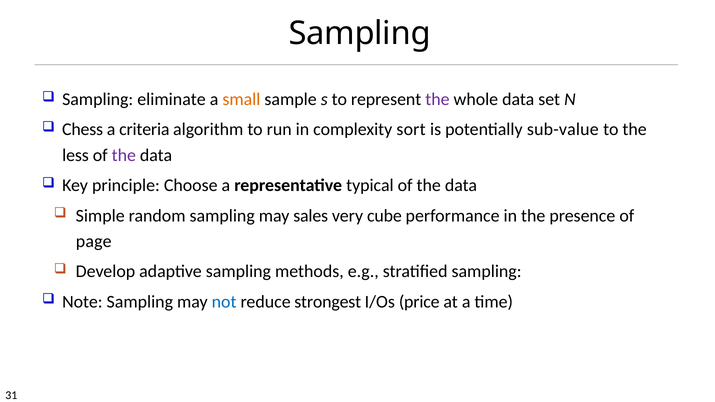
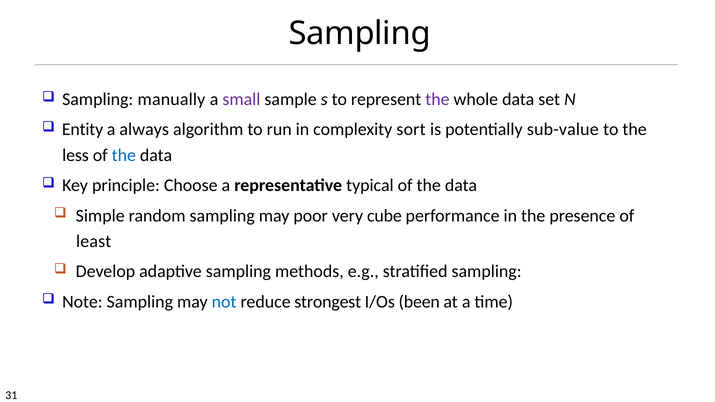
eliminate: eliminate -> manually
small colour: orange -> purple
Chess: Chess -> Entity
criteria: criteria -> always
the at (124, 155) colour: purple -> blue
sales: sales -> poor
page: page -> least
price: price -> been
